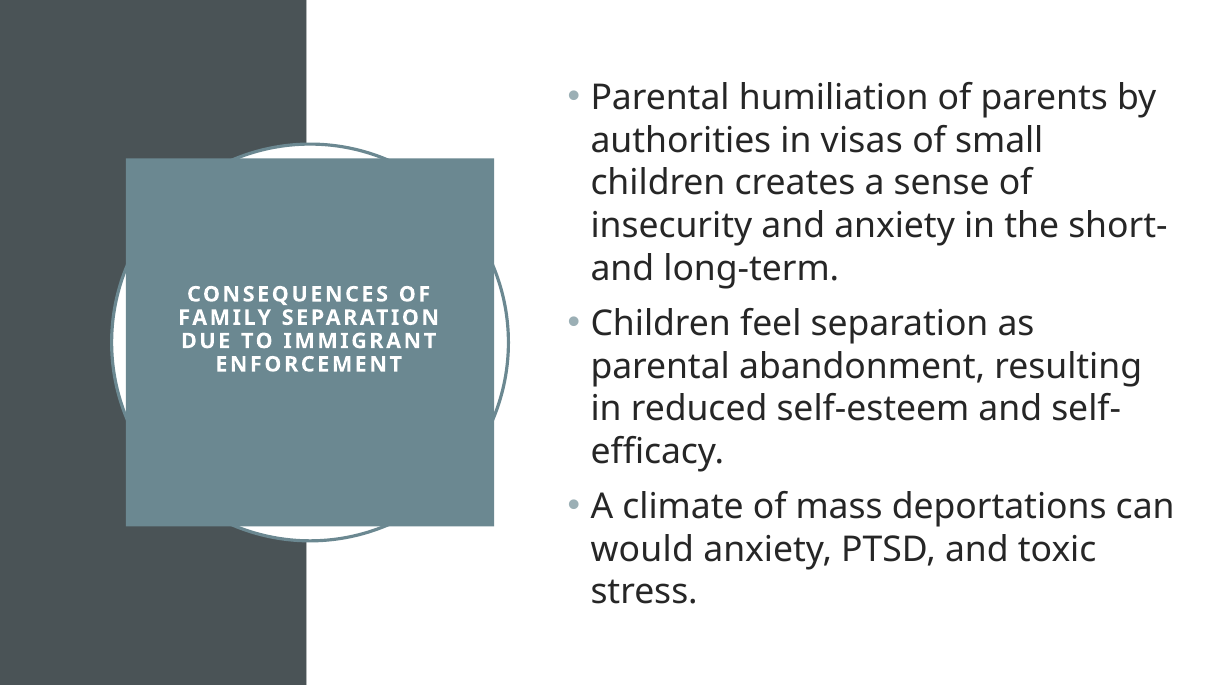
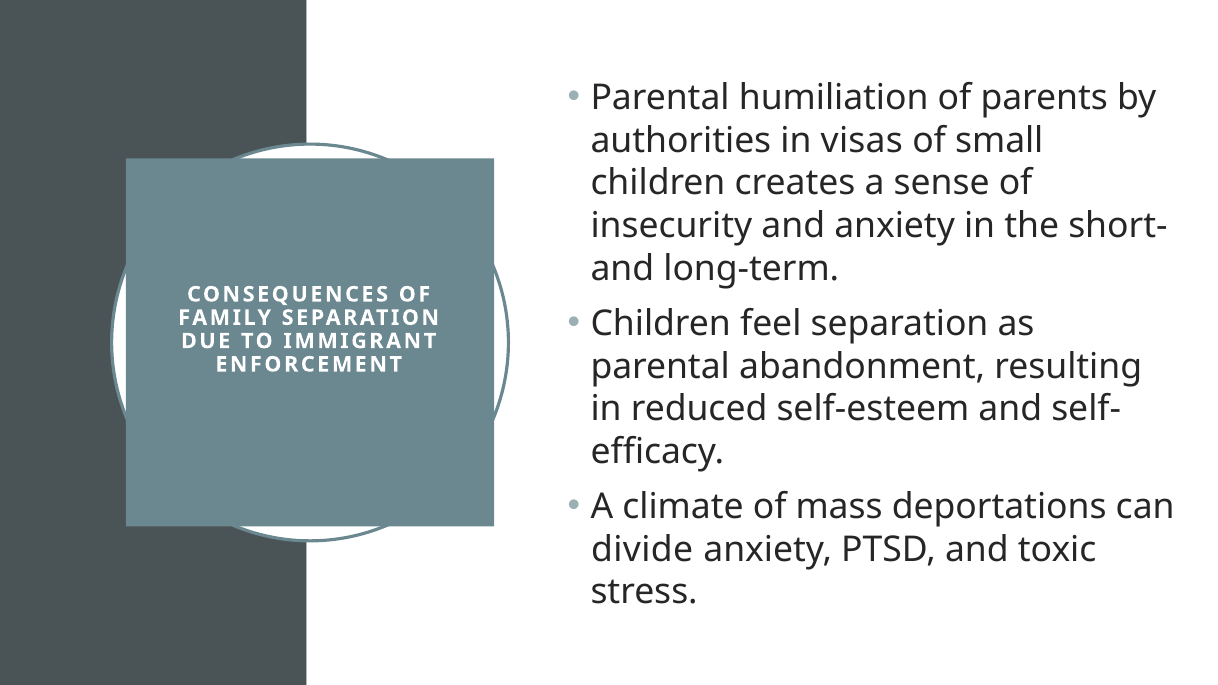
would: would -> divide
